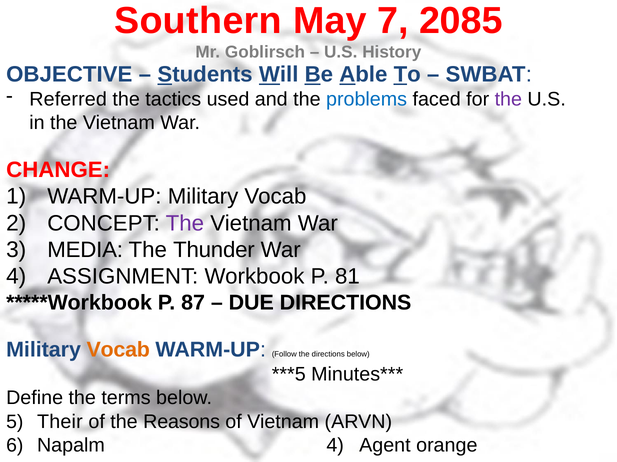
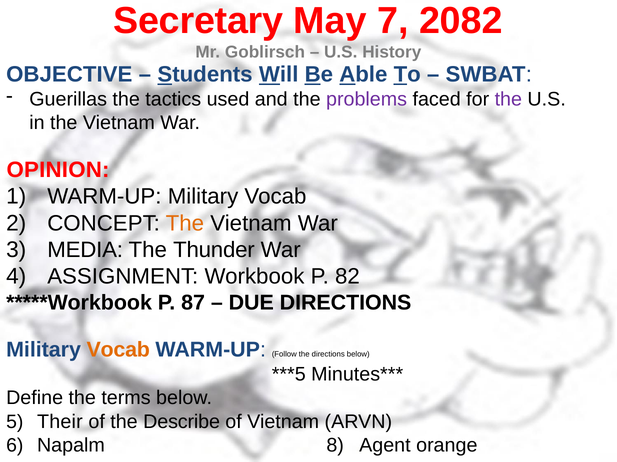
Southern: Southern -> Secretary
2085: 2085 -> 2082
Referred: Referred -> Guerillas
problems colour: blue -> purple
CHANGE: CHANGE -> OPINION
The at (185, 224) colour: purple -> orange
81: 81 -> 82
Reasons: Reasons -> Describe
Napalm 4: 4 -> 8
